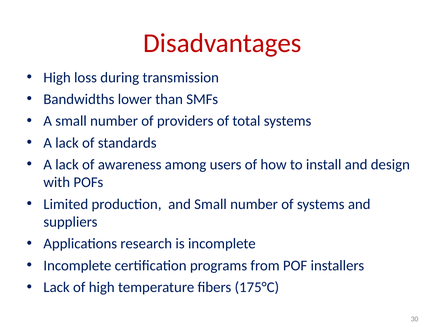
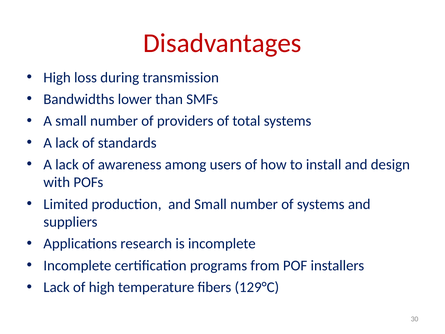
175°C: 175°C -> 129°C
